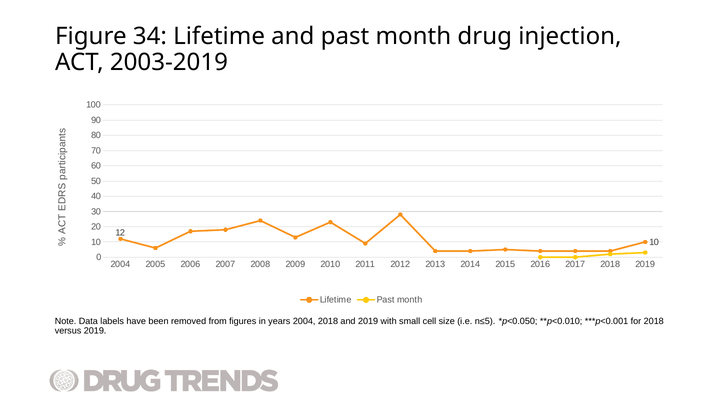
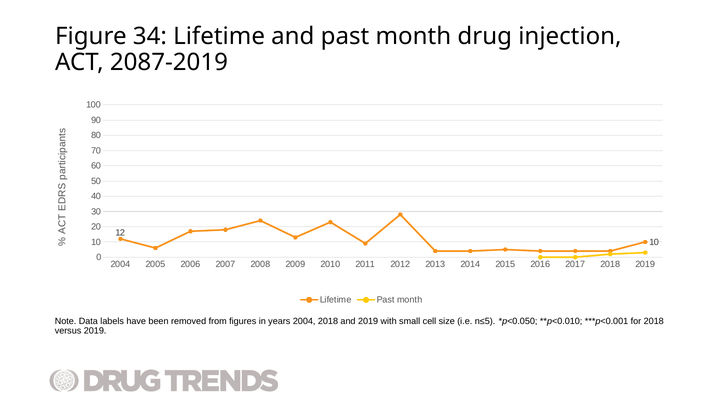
2003-2019: 2003-2019 -> 2087-2019
